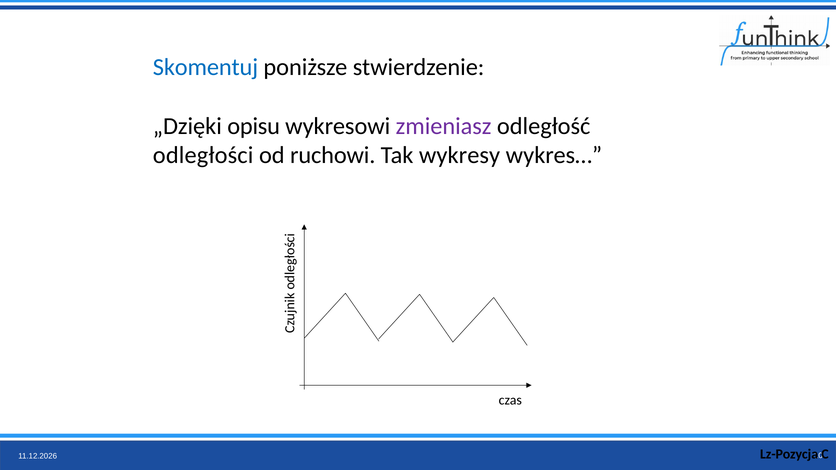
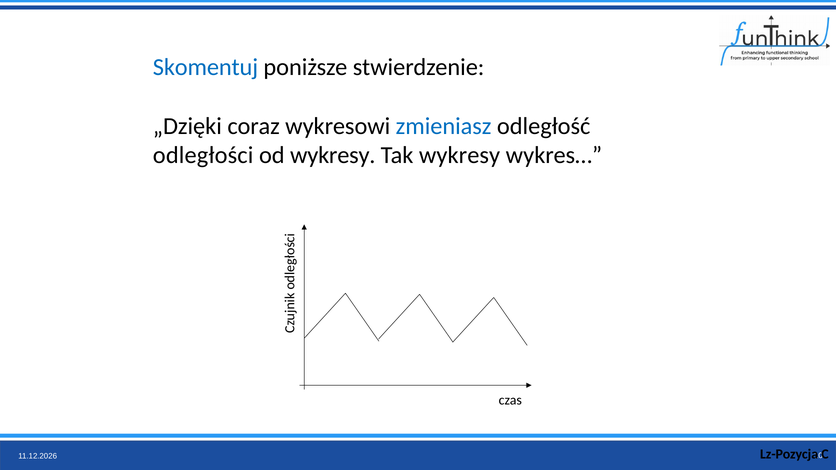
opisu: opisu -> coraz
zmieniasz colour: purple -> blue
od ruchowi: ruchowi -> wykresy
